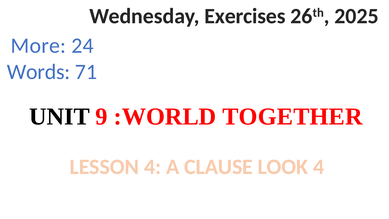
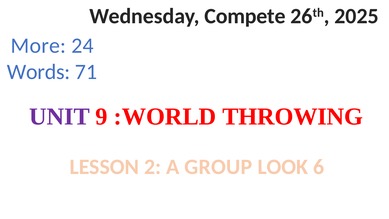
Exercises: Exercises -> Compete
UNIT colour: black -> purple
TOGETHER: TOGETHER -> THROWING
LESSON 4: 4 -> 2
CLAUSE: CLAUSE -> GROUP
LOOK 4: 4 -> 6
